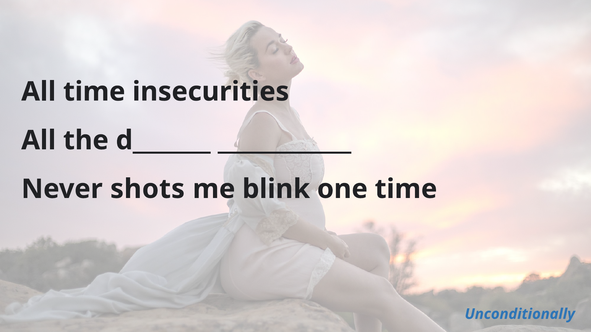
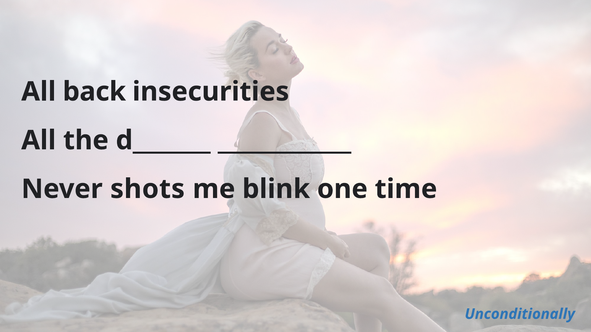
All time: time -> back
